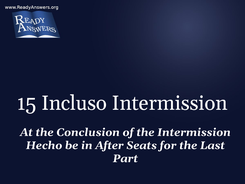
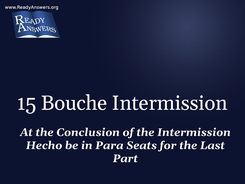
Incluso: Incluso -> Bouche
After: After -> Para
